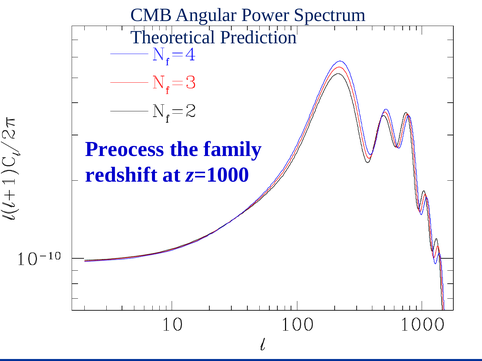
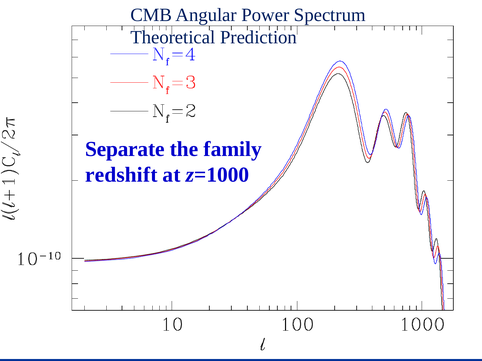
Preocess: Preocess -> Separate
